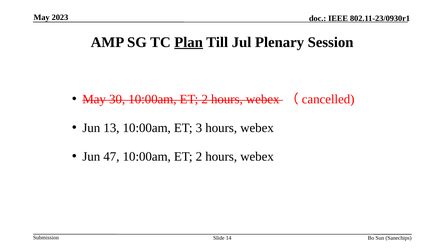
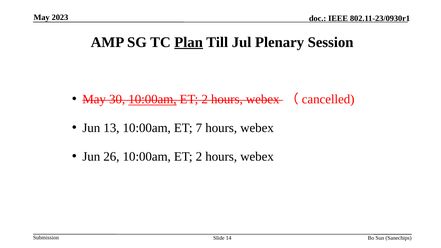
10:00am at (152, 99) underline: none -> present
3: 3 -> 7
47: 47 -> 26
